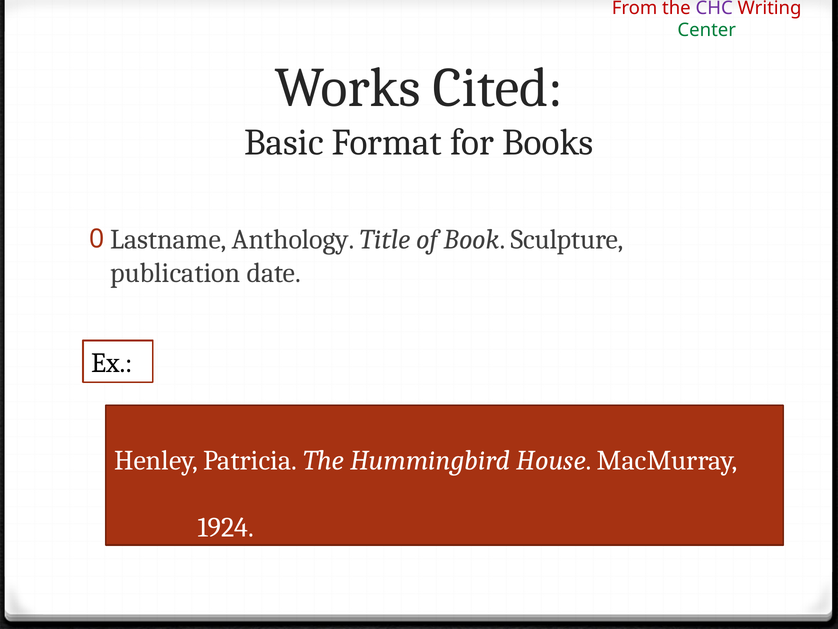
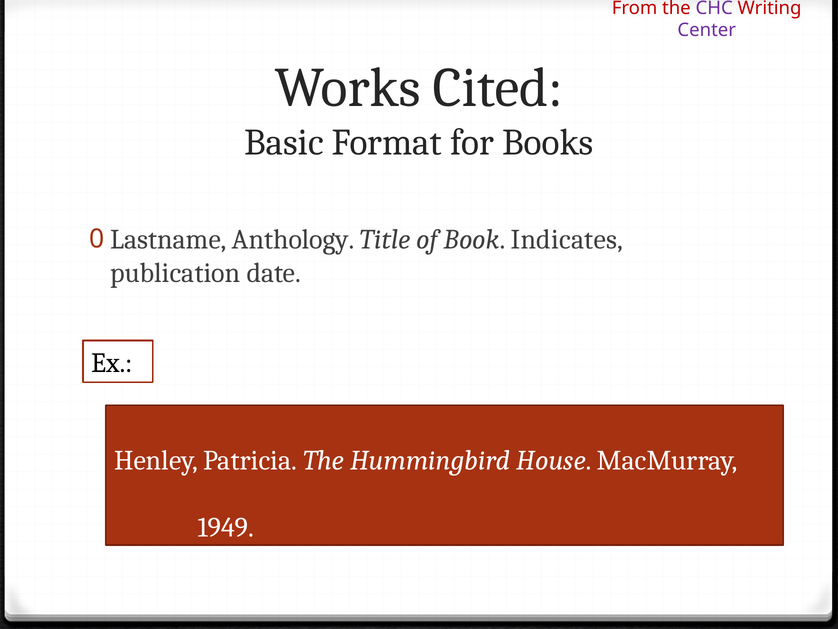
Center colour: green -> purple
Sculpture: Sculpture -> Indicates
1924: 1924 -> 1949
